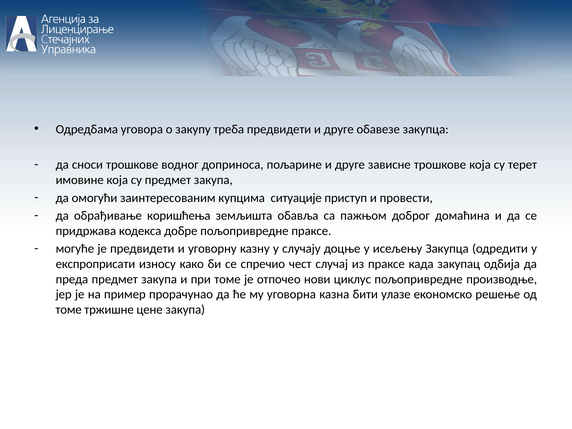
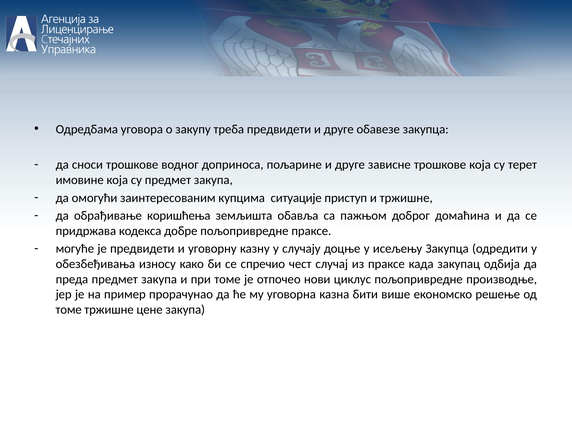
и провести: провести -> тржишне
експроприсати: експроприсати -> обезбеђивања
улазе: улазе -> више
